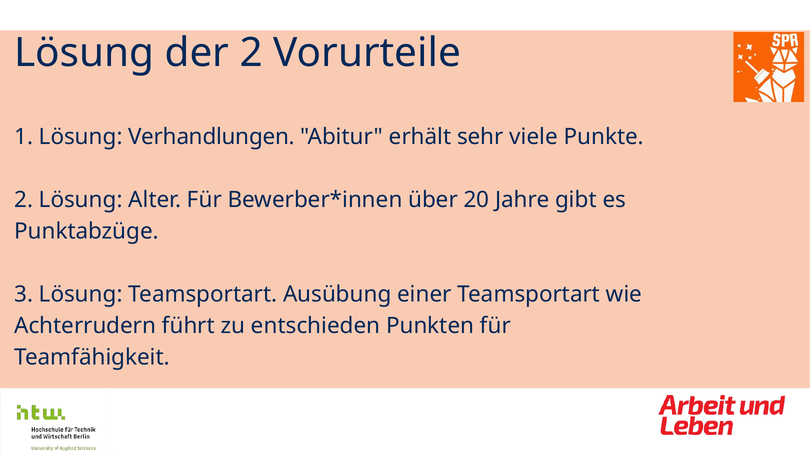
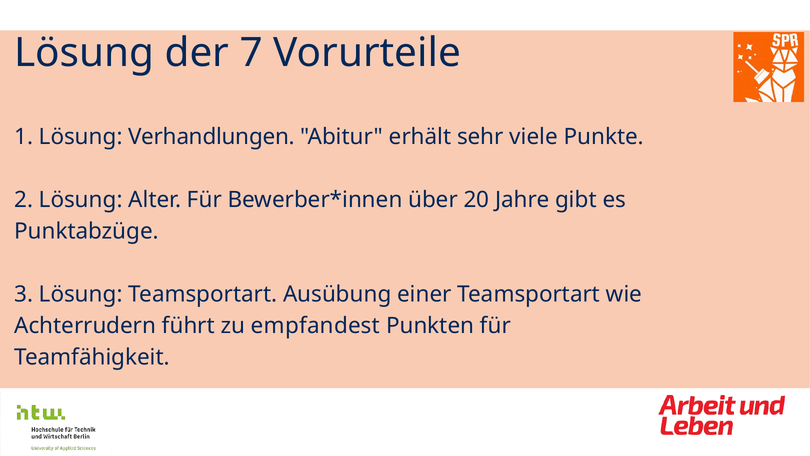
der 2: 2 -> 7
entschieden: entschieden -> empfandest
